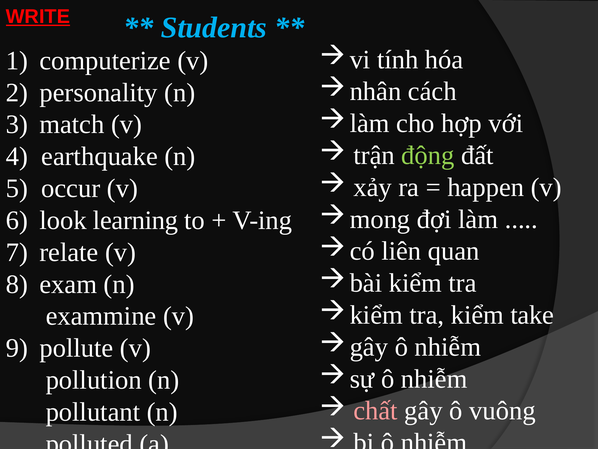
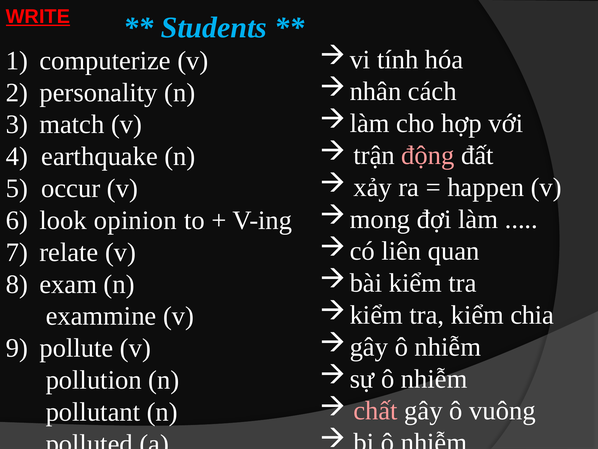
động colour: light green -> pink
learning: learning -> opinion
take: take -> chia
